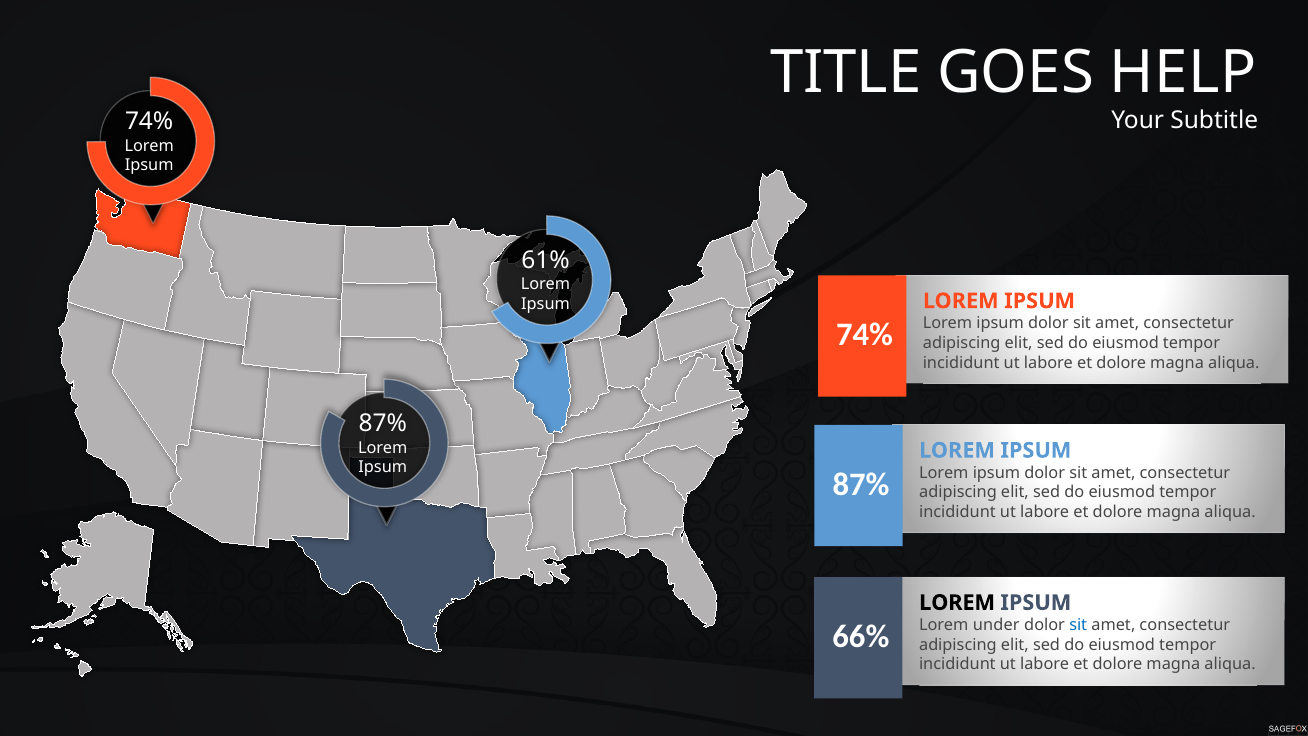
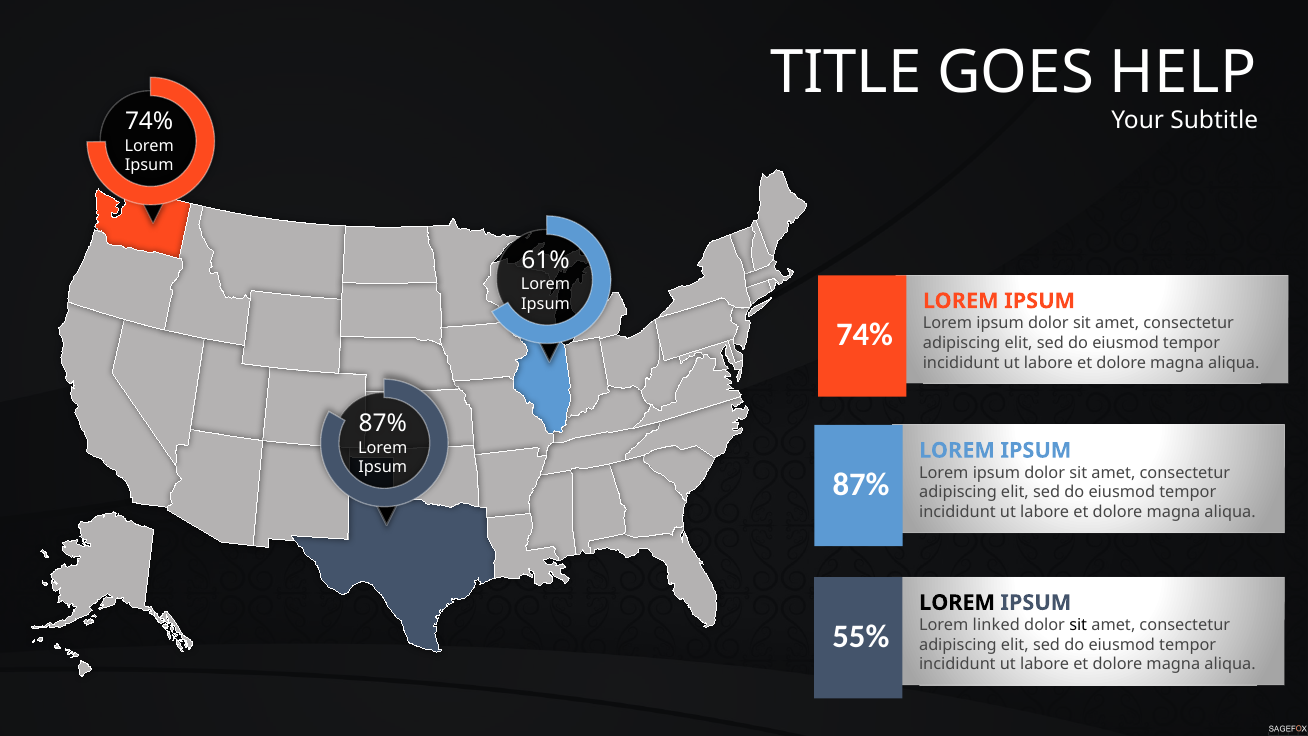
under: under -> linked
sit at (1078, 625) colour: blue -> black
66%: 66% -> 55%
